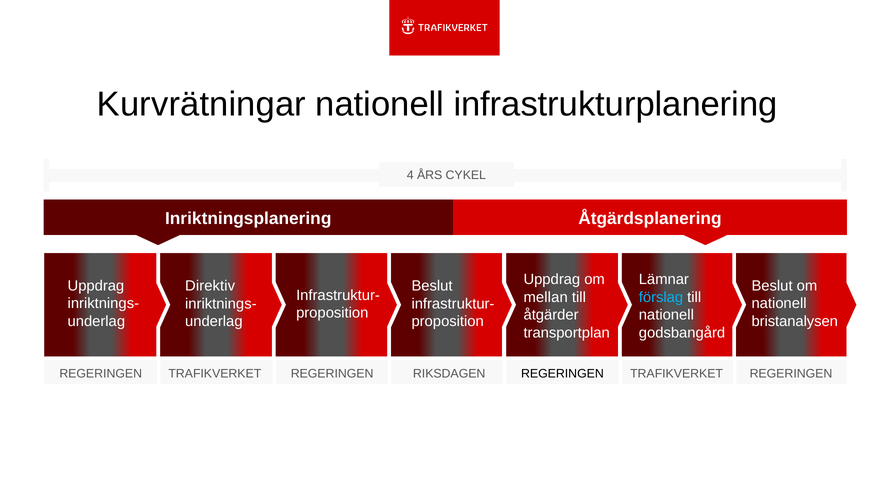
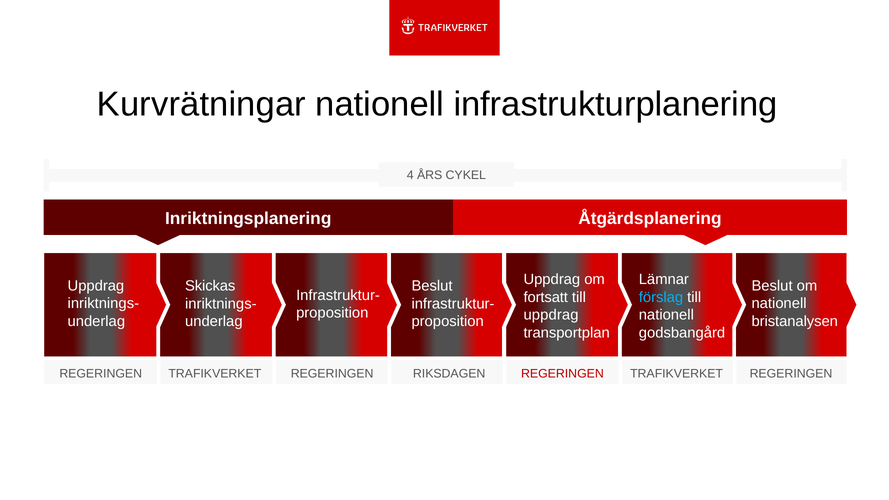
Direktiv: Direktiv -> Skickas
mellan: mellan -> fortsatt
åtgärder at (551, 315): åtgärder -> uppdrag
REGERINGEN at (562, 374) colour: black -> red
